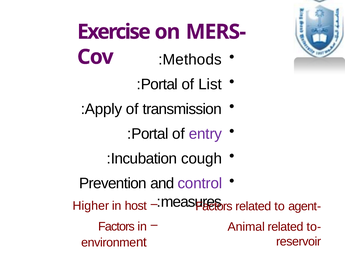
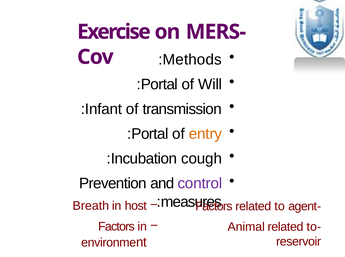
List: List -> Will
Apply: Apply -> Infant
entry colour: purple -> orange
Higher: Higher -> Breath
